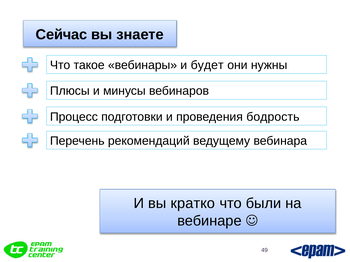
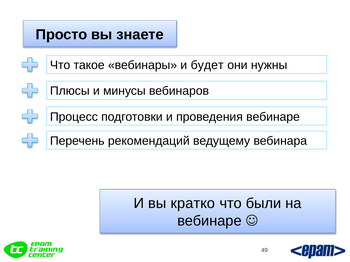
Сейчас: Сейчас -> Просто
проведения бодрость: бодрость -> вебинаре
